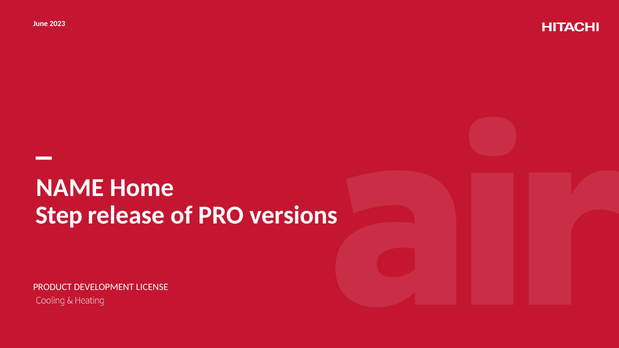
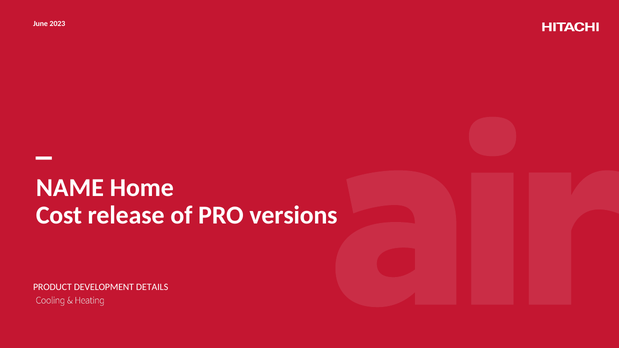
Step: Step -> Cost
LICENSE: LICENSE -> DETAILS
